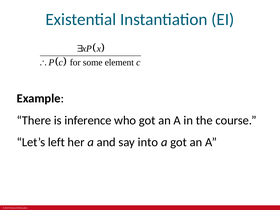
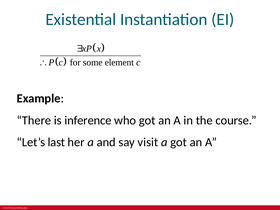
left: left -> last
into: into -> visit
